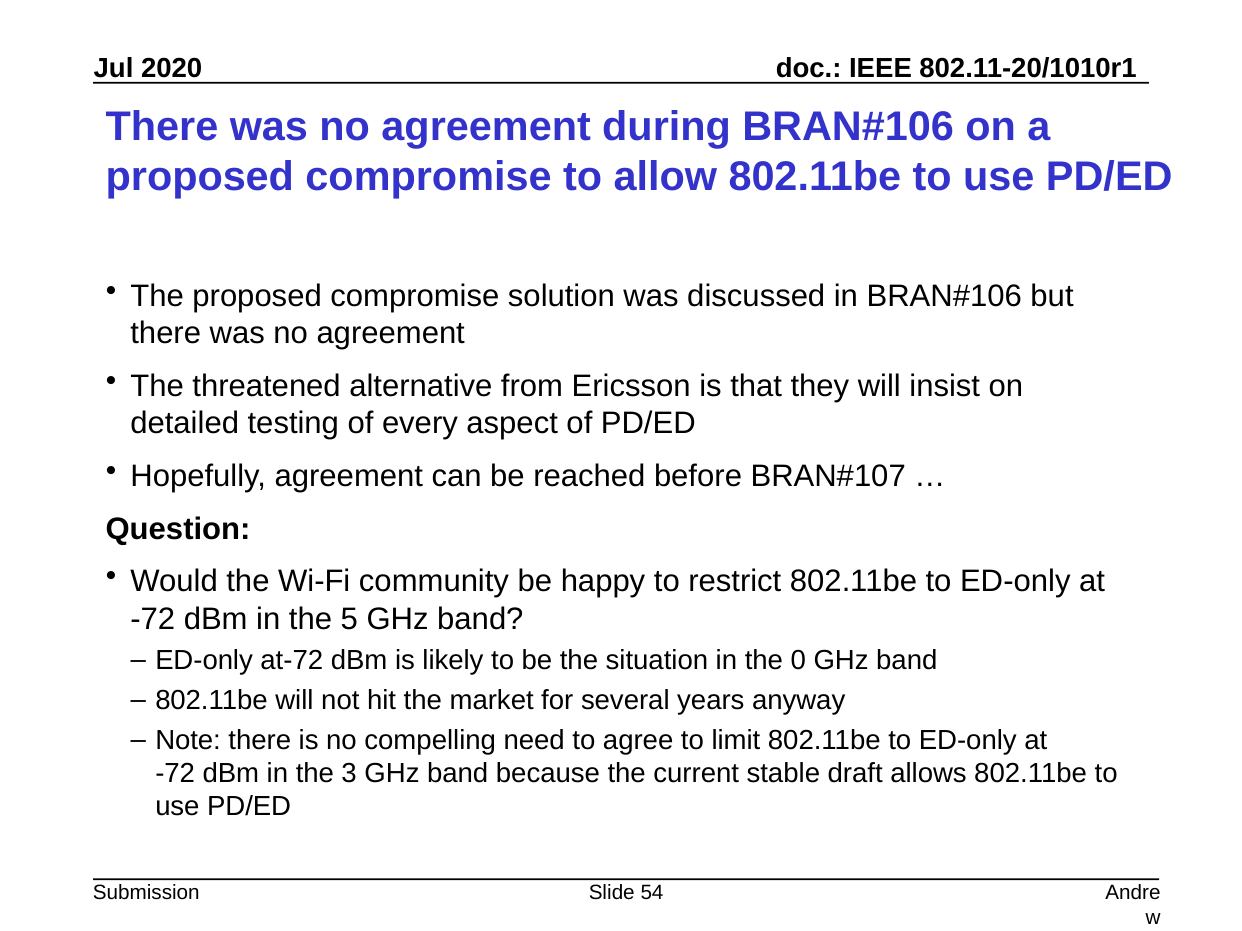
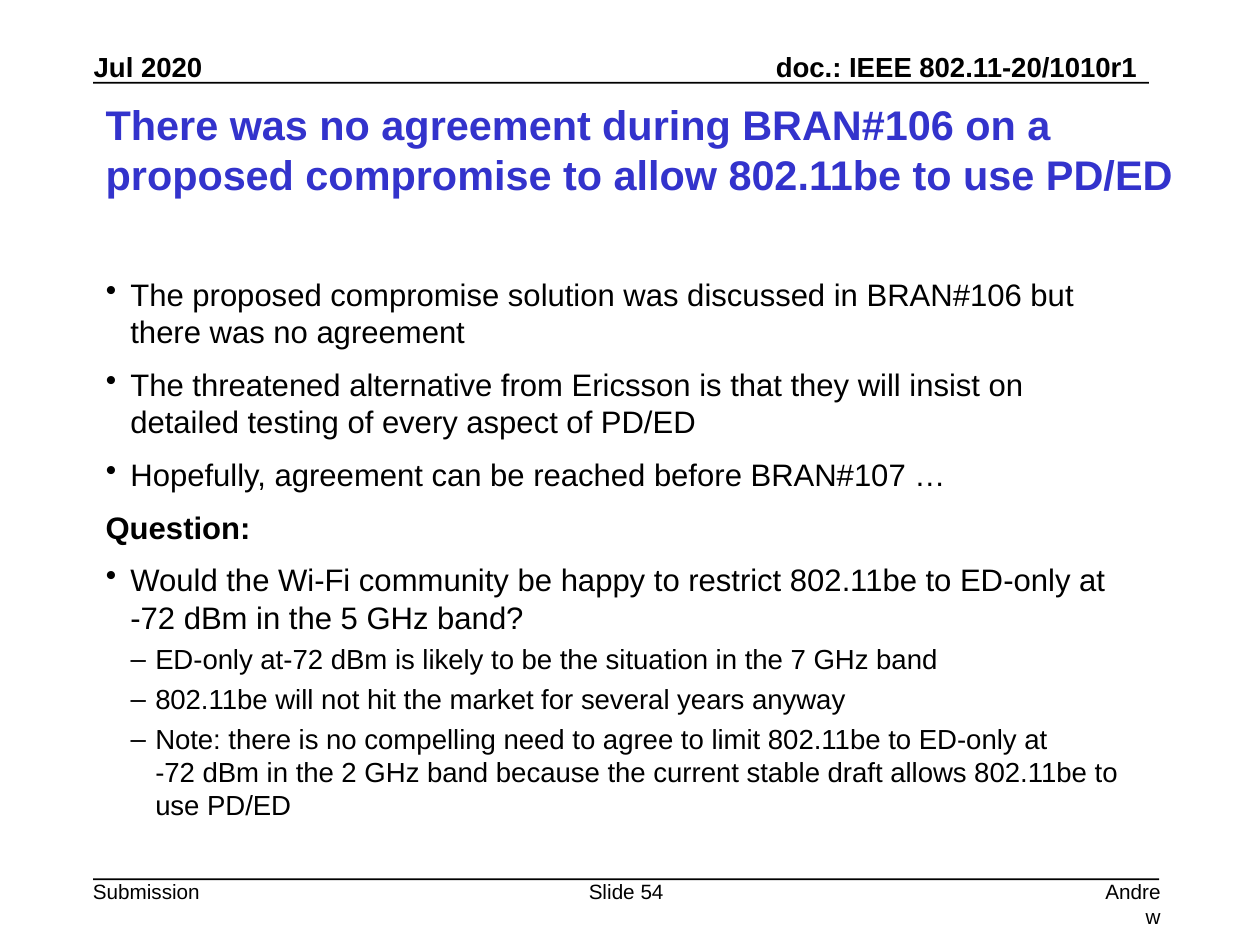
0: 0 -> 7
3: 3 -> 2
